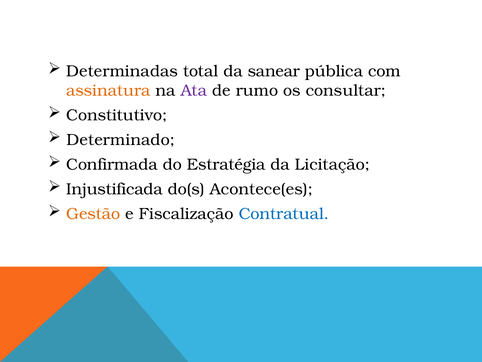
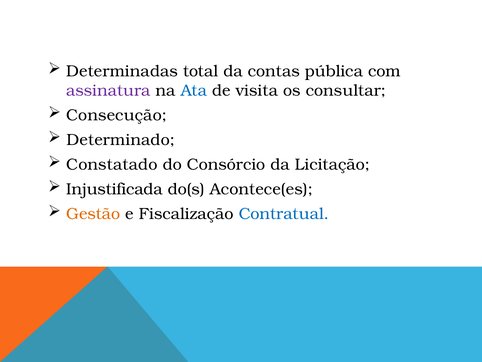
sanear: sanear -> contas
assinatura colour: orange -> purple
Ata colour: purple -> blue
rumo: rumo -> visita
Constitutivo: Constitutivo -> Consecução
Confirmada: Confirmada -> Constatado
Estratégia: Estratégia -> Consórcio
